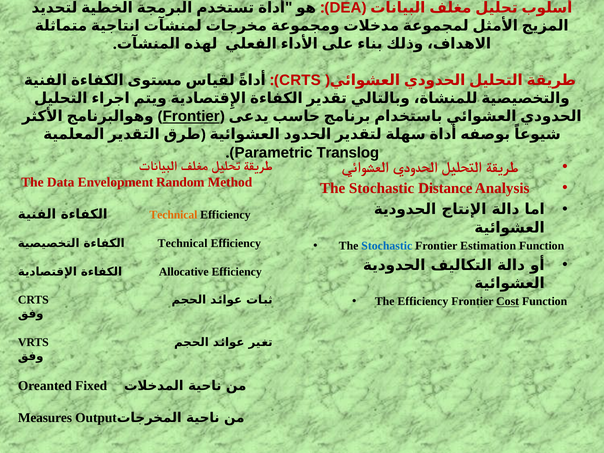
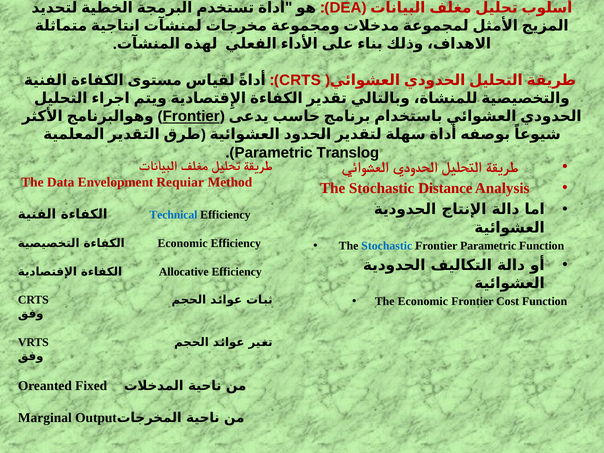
Random: Random -> Requiar
Technical at (173, 215) colour: orange -> blue
Technical at (183, 243): Technical -> Economic
Frontier Estimation: Estimation -> Parametric
The Efficiency: Efficiency -> Economic
Cost underline: present -> none
Measures: Measures -> Marginal
